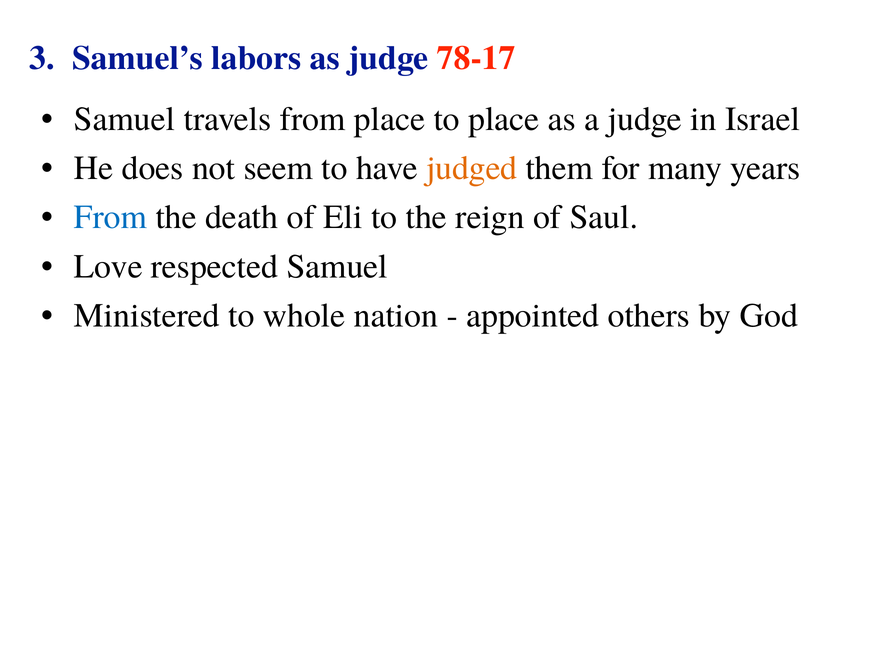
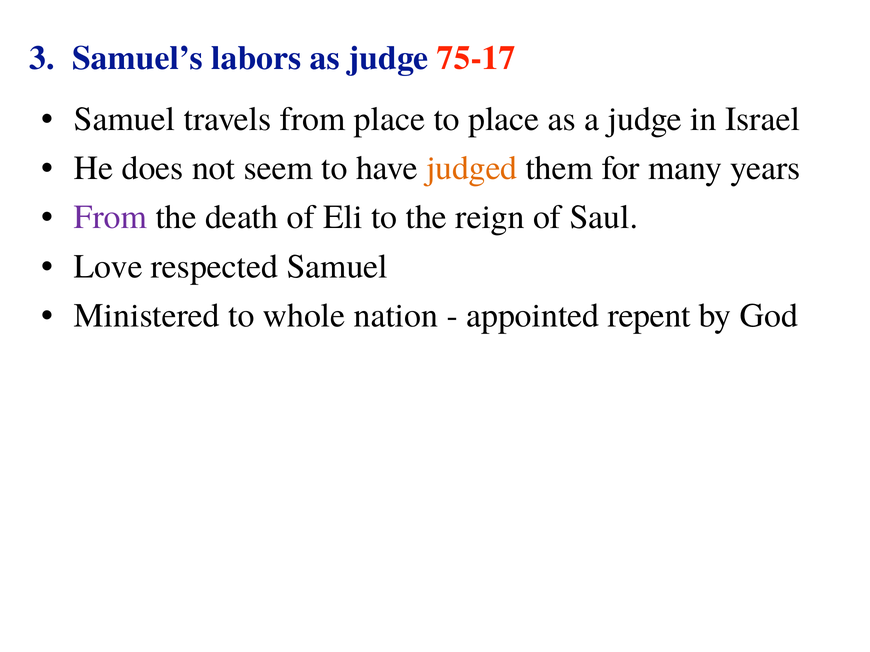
78-17: 78-17 -> 75-17
From at (111, 217) colour: blue -> purple
others: others -> repent
